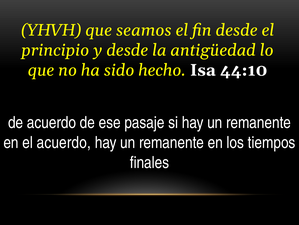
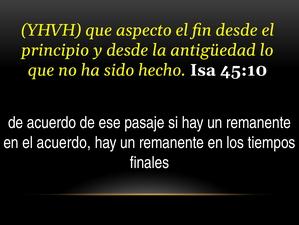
seamos: seamos -> aspecto
44:10: 44:10 -> 45:10
